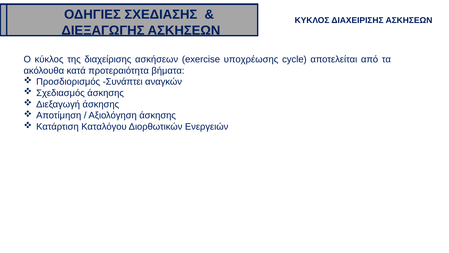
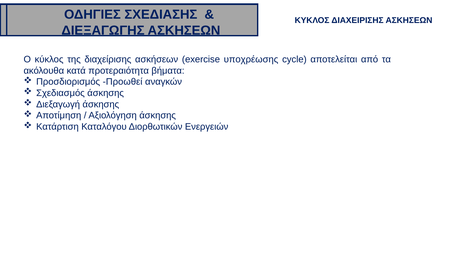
Συνάπτει: Συνάπτει -> Προωθεί
